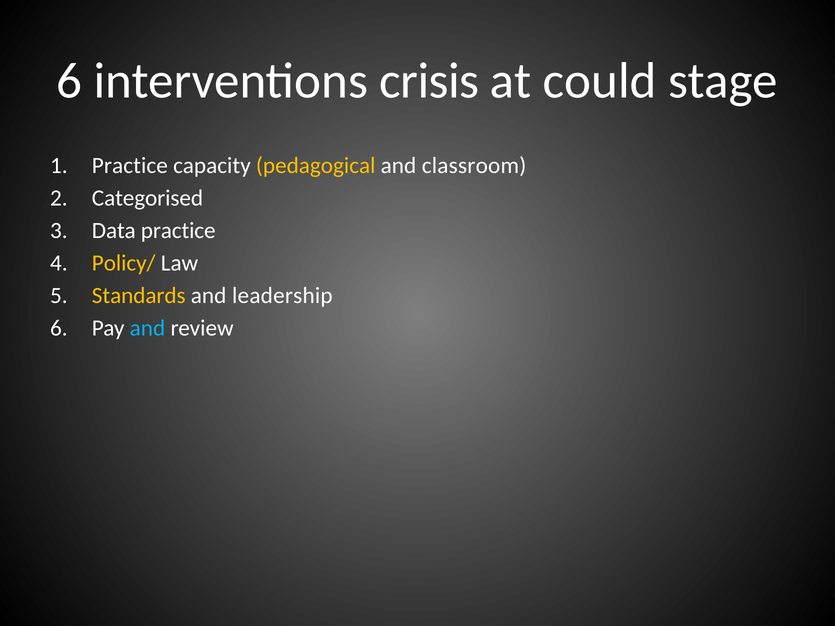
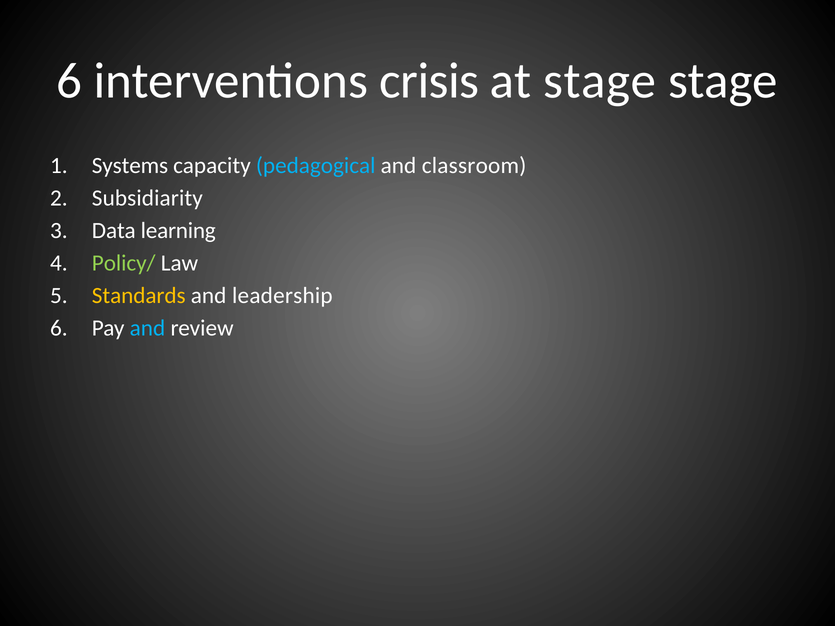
at could: could -> stage
Practice at (130, 166): Practice -> Systems
pedagogical colour: yellow -> light blue
Categorised: Categorised -> Subsidiarity
Data practice: practice -> learning
Policy/ colour: yellow -> light green
